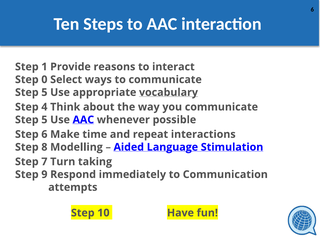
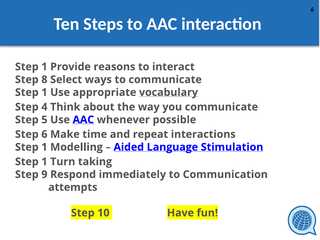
0: 0 -> 8
5 at (44, 92): 5 -> 1
8 at (44, 147): 8 -> 1
7 at (44, 162): 7 -> 1
